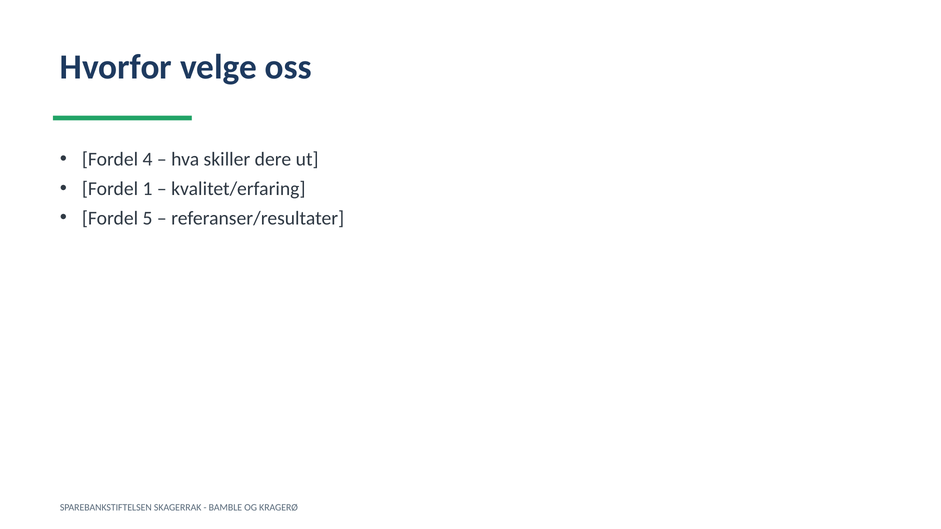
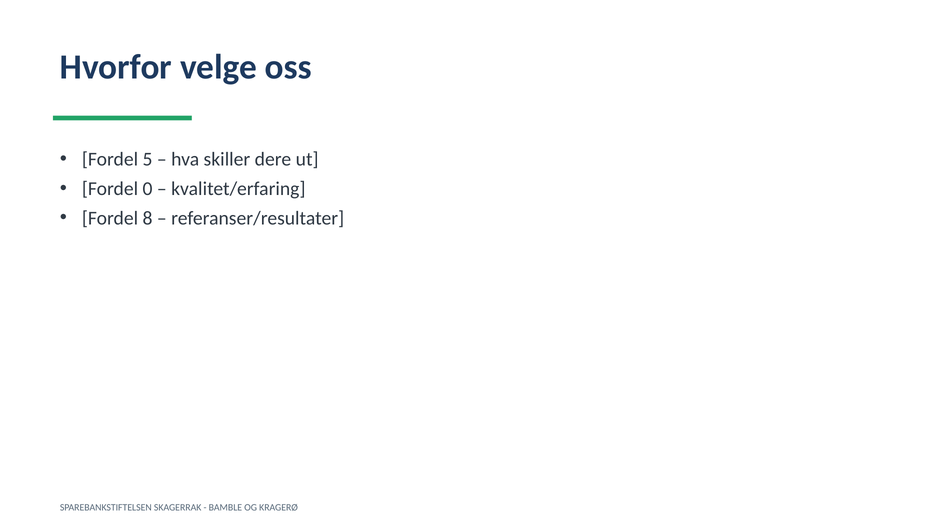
4: 4 -> 5
1: 1 -> 0
5: 5 -> 8
